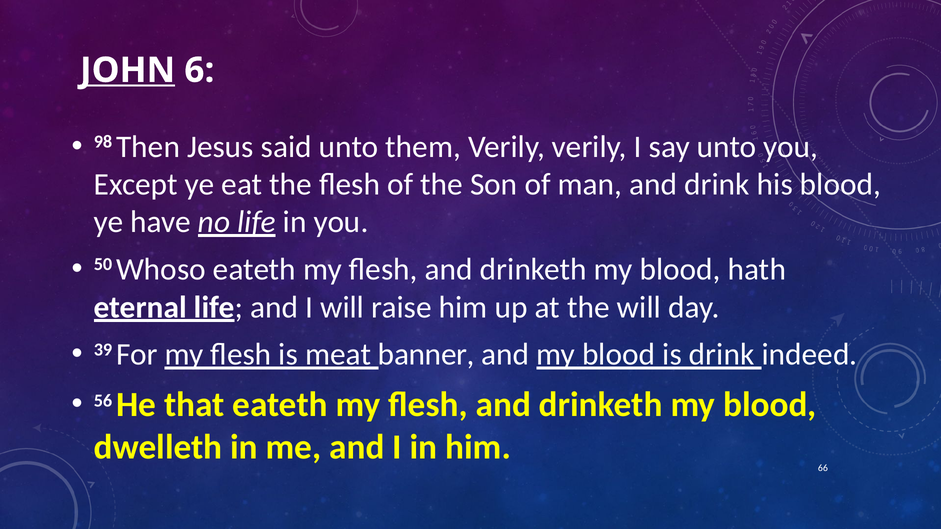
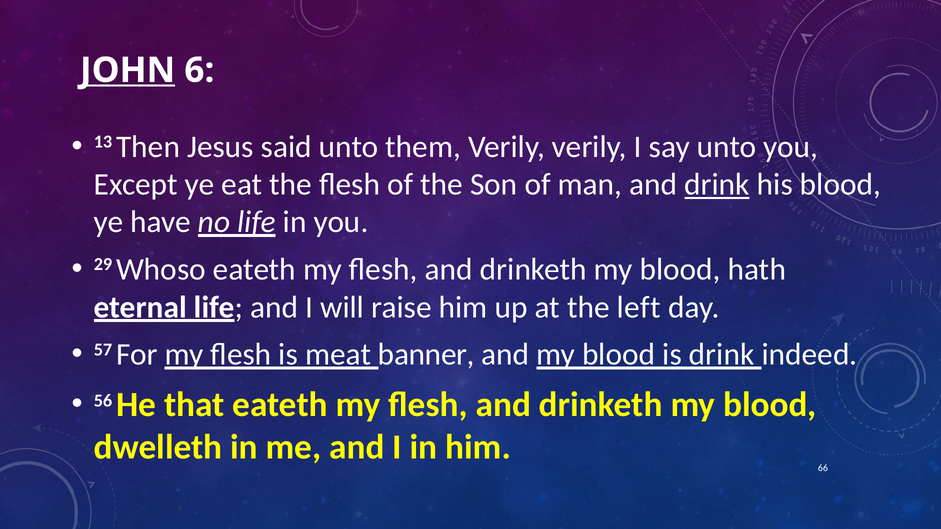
98: 98 -> 13
drink at (717, 185) underline: none -> present
50: 50 -> 29
the will: will -> left
39: 39 -> 57
